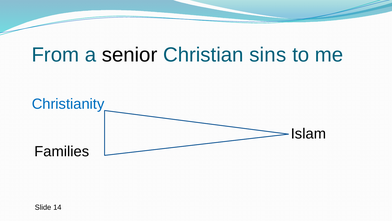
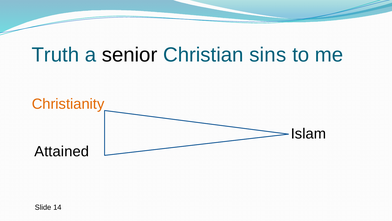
From: From -> Truth
Christianity colour: blue -> orange
Families: Families -> Attained
